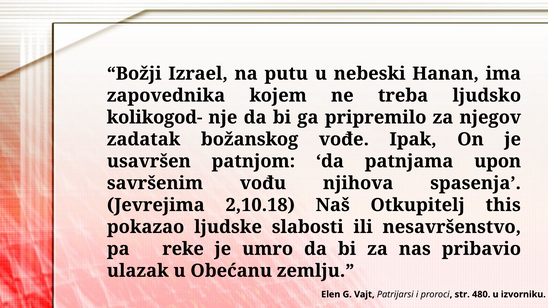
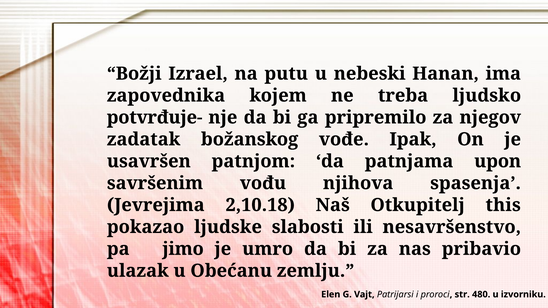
kolikogod-: kolikogod- -> potvrđuje-
reke: reke -> jimo
